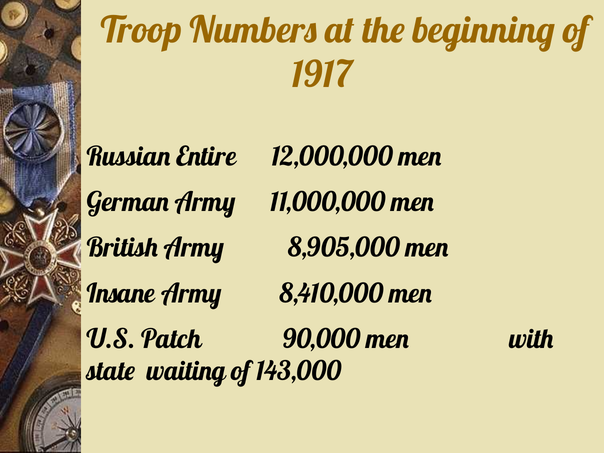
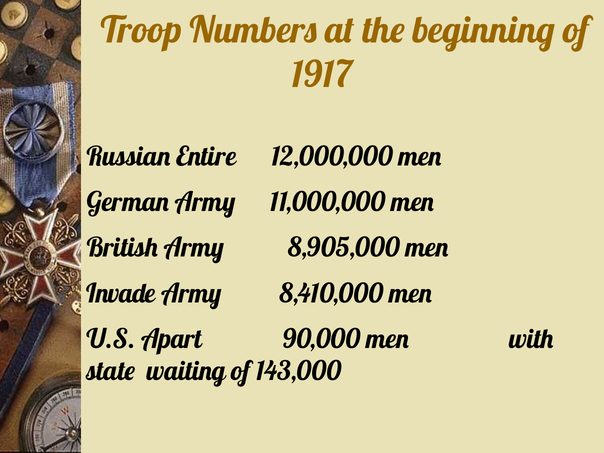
Insane: Insane -> Invade
Patch: Patch -> Apart
